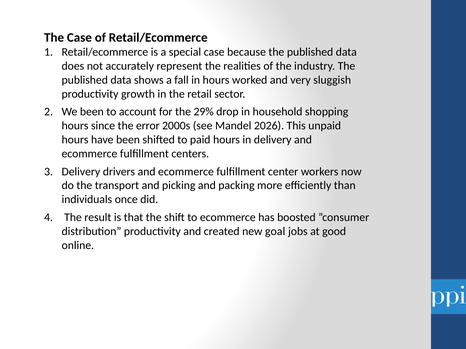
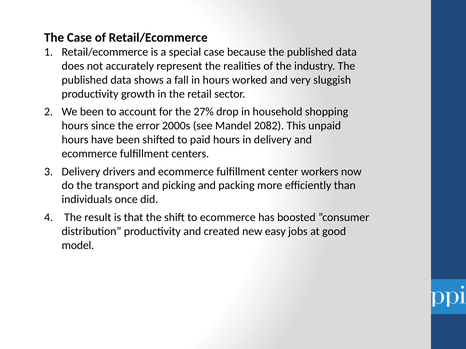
29%: 29% -> 27%
2026: 2026 -> 2082
goal: goal -> easy
online: online -> model
